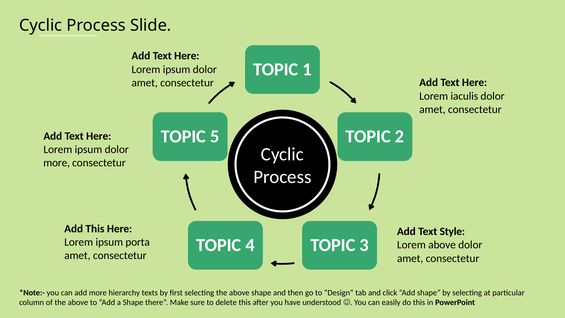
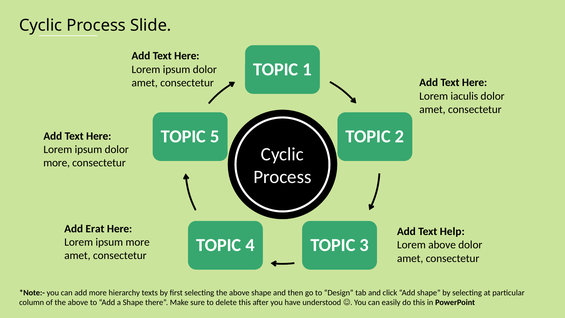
Add This: This -> Erat
Style: Style -> Help
ipsum porta: porta -> more
